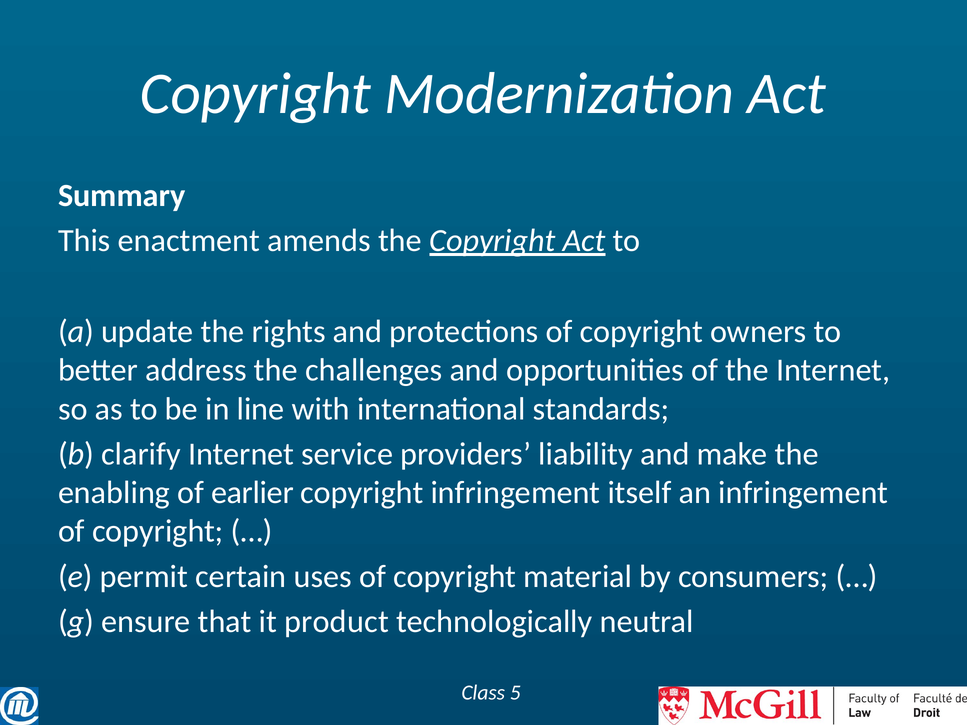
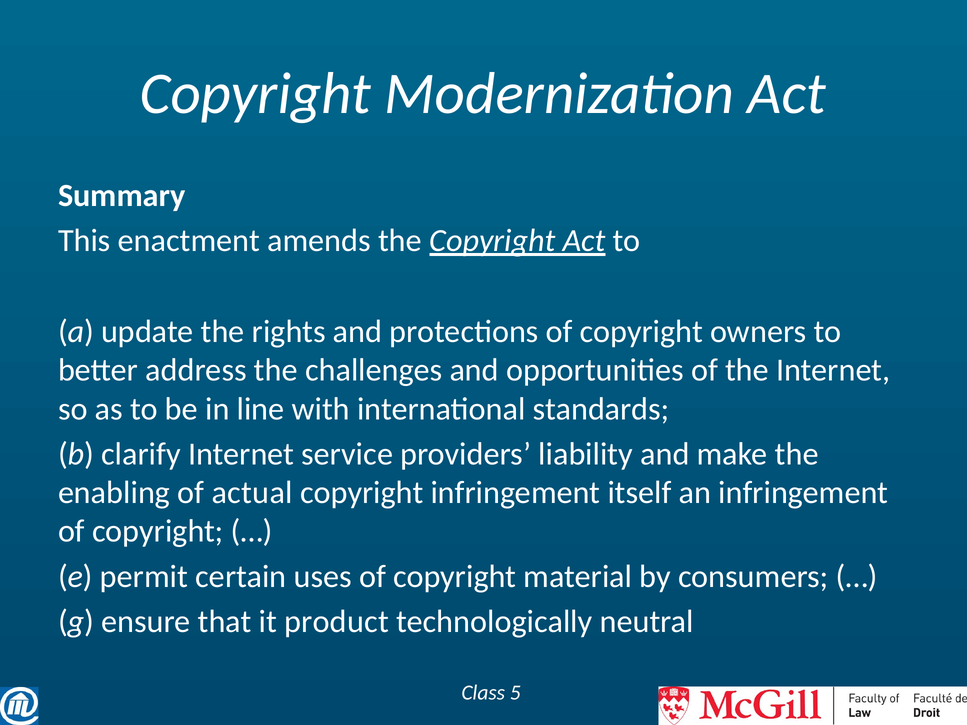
earlier: earlier -> actual
